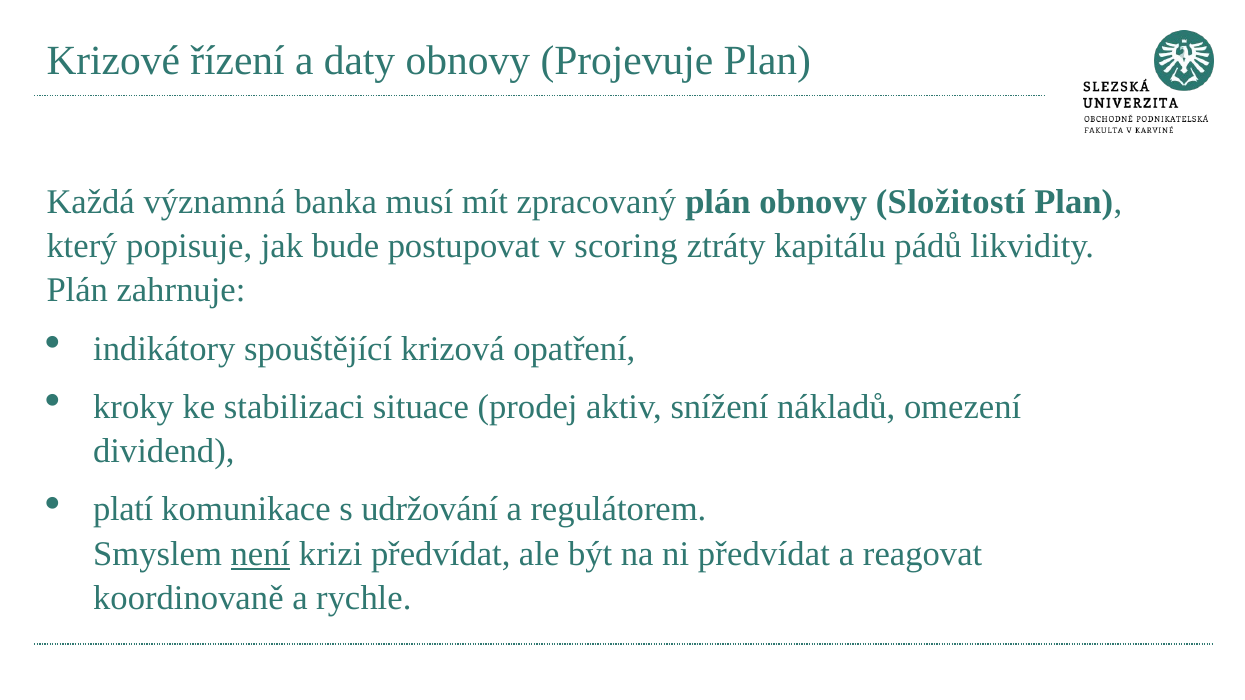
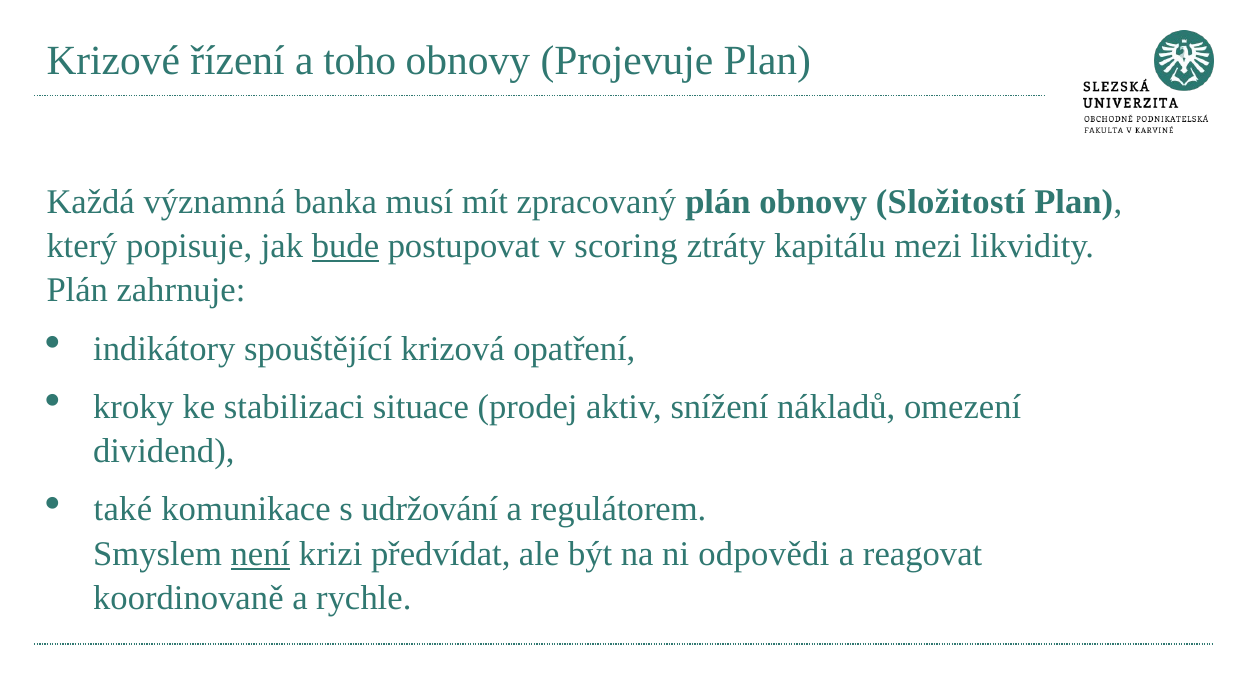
daty: daty -> toho
bude underline: none -> present
pádů: pádů -> mezi
platí: platí -> také
ni předvídat: předvídat -> odpovědi
